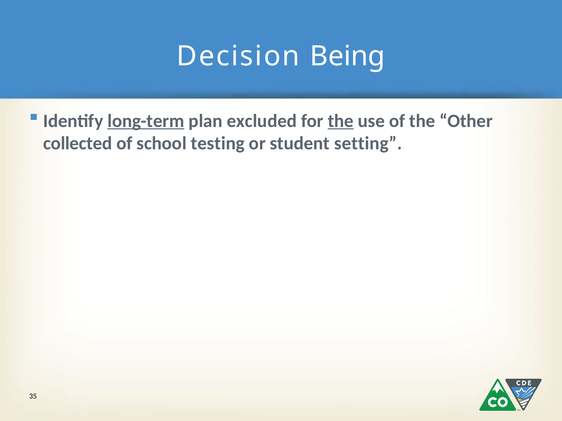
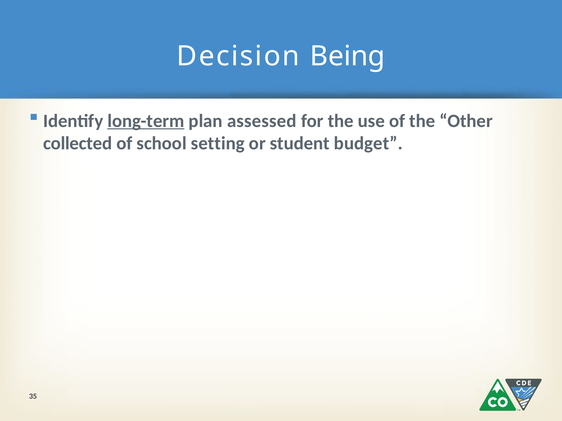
excluded: excluded -> assessed
the at (341, 121) underline: present -> none
testing: testing -> setting
setting: setting -> budget
